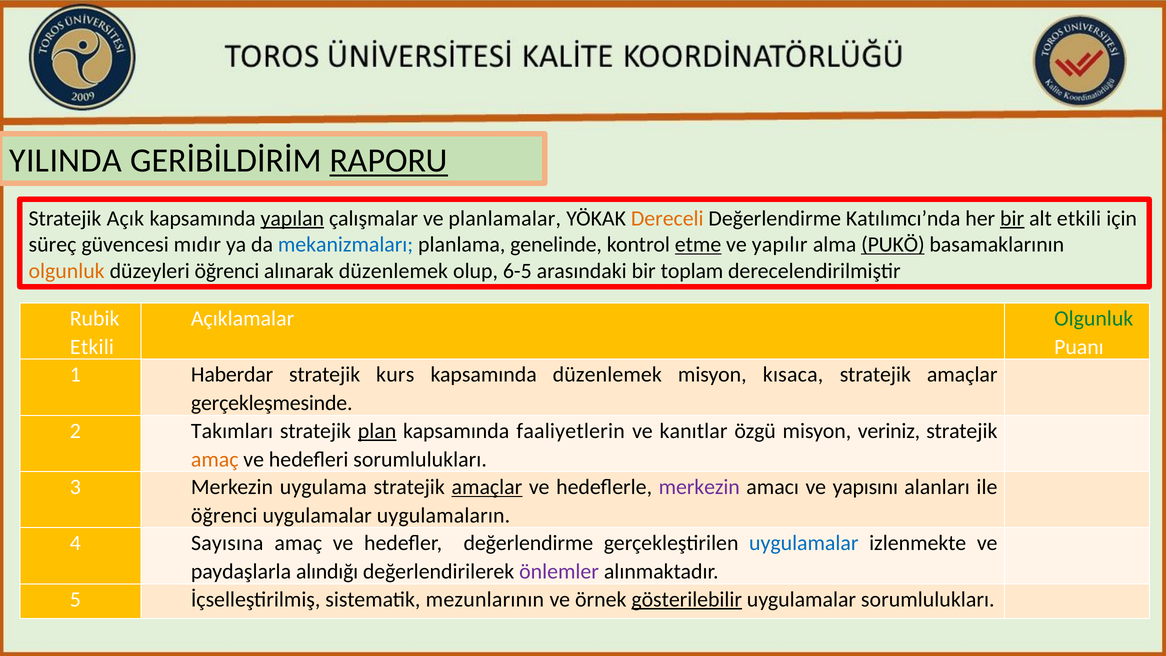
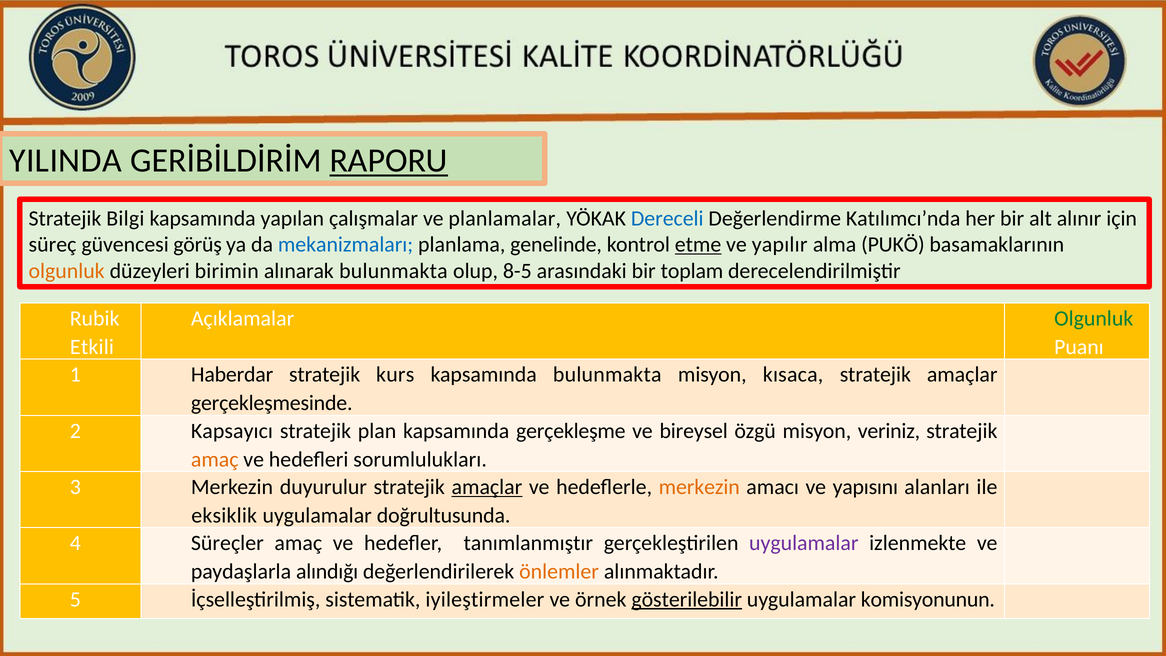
Açık: Açık -> Bilgi
yapılan underline: present -> none
Dereceli colour: orange -> blue
bir at (1012, 218) underline: present -> none
alt etkili: etkili -> alınır
mıdır: mıdır -> görüş
PUKÖ underline: present -> none
düzeyleri öğrenci: öğrenci -> birimin
alınarak düzenlemek: düzenlemek -> bulunmakta
6-5: 6-5 -> 8-5
kapsamında düzenlemek: düzenlemek -> bulunmakta
Takımları: Takımları -> Kapsayıcı
plan underline: present -> none
faaliyetlerin: faaliyetlerin -> gerçekleşme
kanıtlar: kanıtlar -> bireysel
uygulama: uygulama -> duyurulur
merkezin at (699, 487) colour: purple -> orange
öğrenci at (224, 515): öğrenci -> eksiklik
uygulamaların: uygulamaların -> doğrultusunda
Sayısına: Sayısına -> Süreçler
hedefler değerlendirme: değerlendirme -> tanımlanmıştır
uygulamalar at (804, 543) colour: blue -> purple
önlemler colour: purple -> orange
mezunlarının: mezunlarının -> iyileştirmeler
uygulamalar sorumlulukları: sorumlulukları -> komisyonunun
